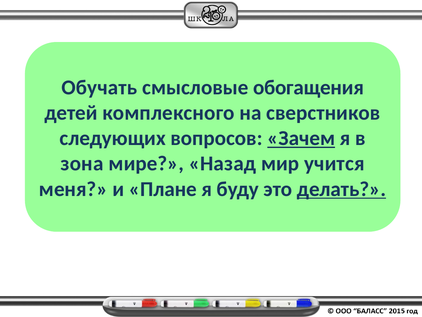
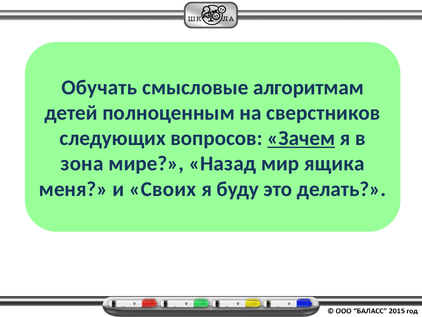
обогащения: обогащения -> алгоритмам
комплексного: комплексного -> полноценным
учится: учится -> ящика
Плане: Плане -> Своих
делать underline: present -> none
